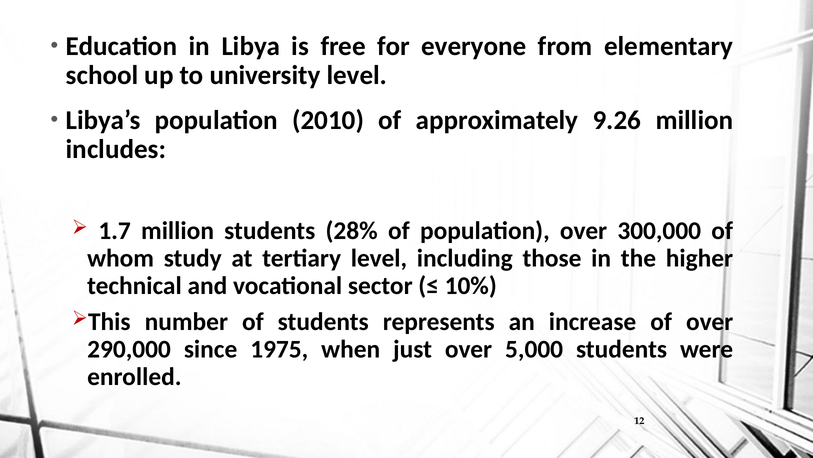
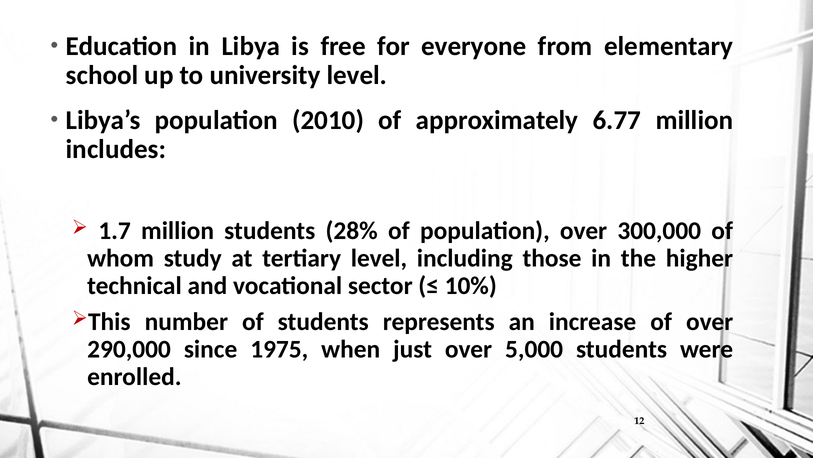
9.26: 9.26 -> 6.77
